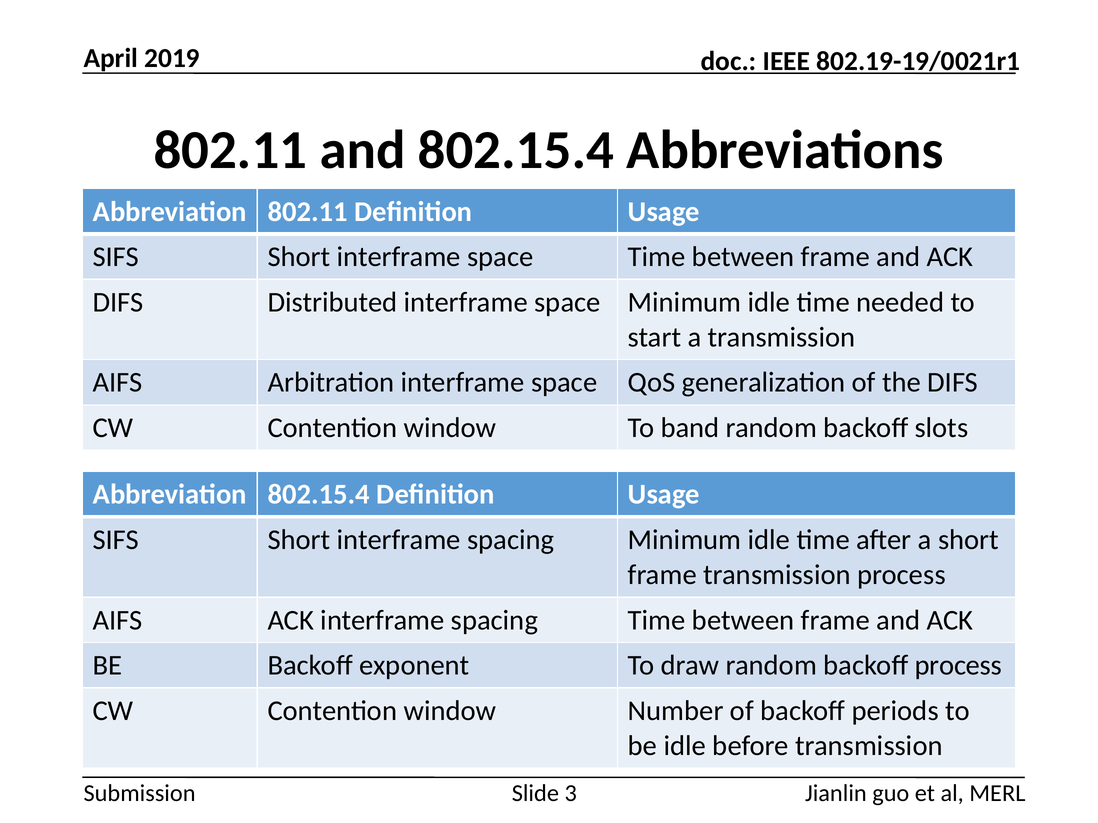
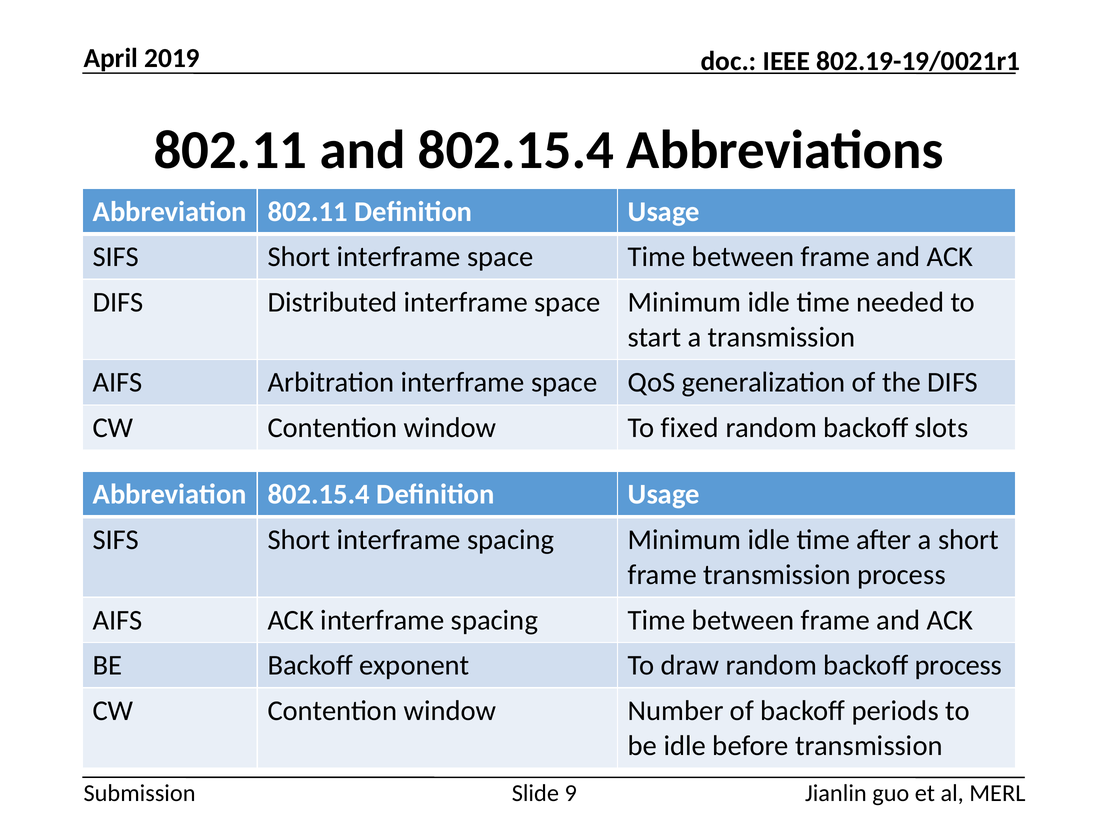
band: band -> fixed
3: 3 -> 9
